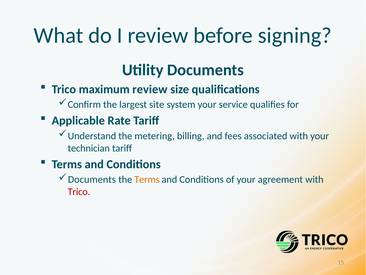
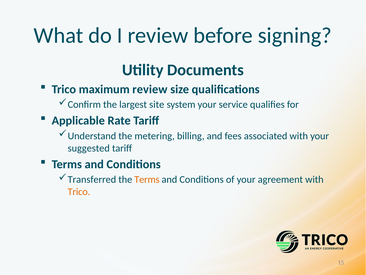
technician: technician -> suggested
Documents at (92, 179): Documents -> Transferred
Trico at (79, 191) colour: red -> orange
